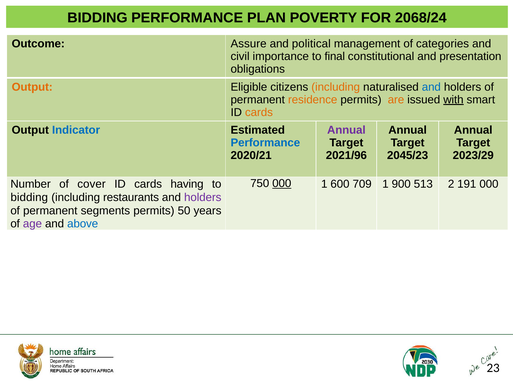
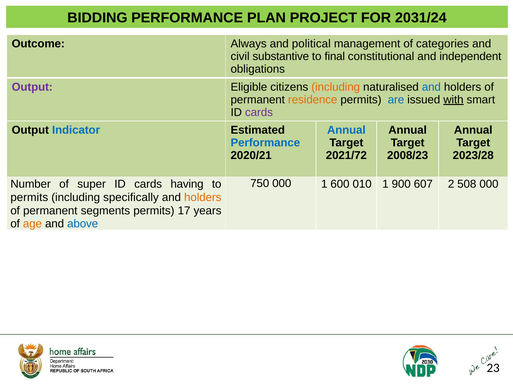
POVERTY: POVERTY -> PROJECT
2068/24: 2068/24 -> 2031/24
Assure: Assure -> Always
importance: importance -> substantive
presentation: presentation -> independent
Output at (32, 87) colour: orange -> purple
are colour: orange -> blue
cards at (259, 112) colour: orange -> purple
Annual at (346, 130) colour: purple -> blue
2021/96: 2021/96 -> 2021/72
2045/23: 2045/23 -> 2008/23
2023/29: 2023/29 -> 2023/28
000 at (282, 183) underline: present -> none
709: 709 -> 010
513: 513 -> 607
191: 191 -> 508
cover: cover -> super
bidding at (29, 197): bidding -> permits
restaurants: restaurants -> specifically
holders at (203, 197) colour: purple -> orange
50: 50 -> 17
age colour: purple -> orange
